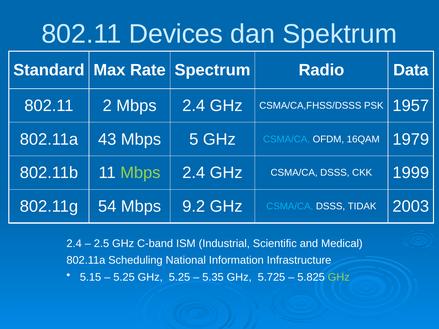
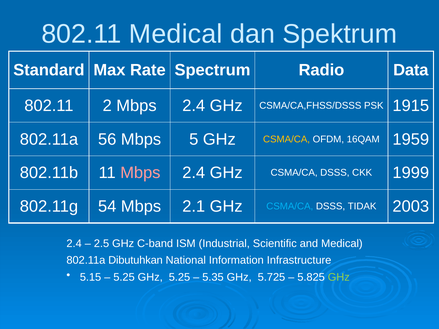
802.11 Devices: Devices -> Medical
1957: 1957 -> 1915
43: 43 -> 56
CSMA/CA at (287, 139) colour: light blue -> yellow
1979: 1979 -> 1959
Mbps at (140, 173) colour: light green -> pink
9.2: 9.2 -> 2.1
Scheduling: Scheduling -> Dibutuhkan
